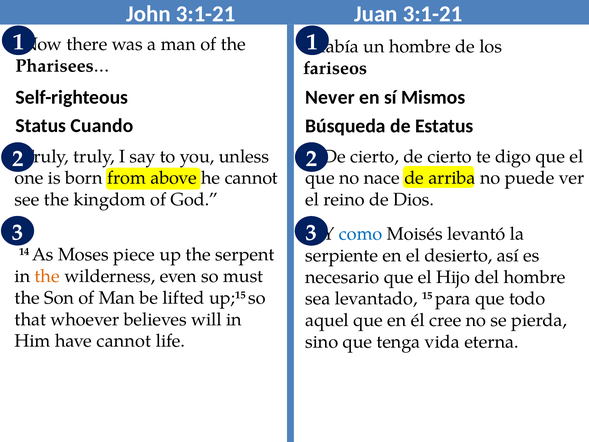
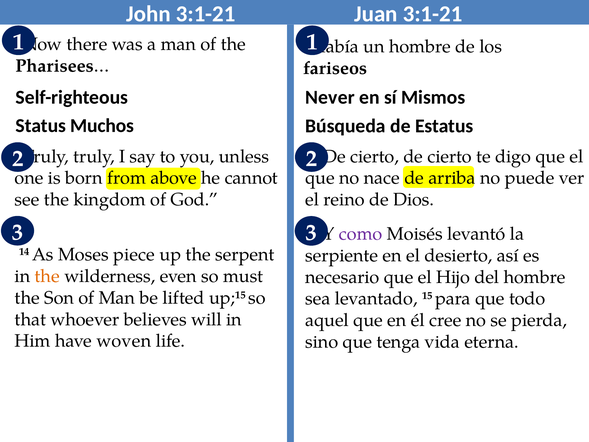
Cuando: Cuando -> Muchos
como colour: blue -> purple
have cannot: cannot -> woven
